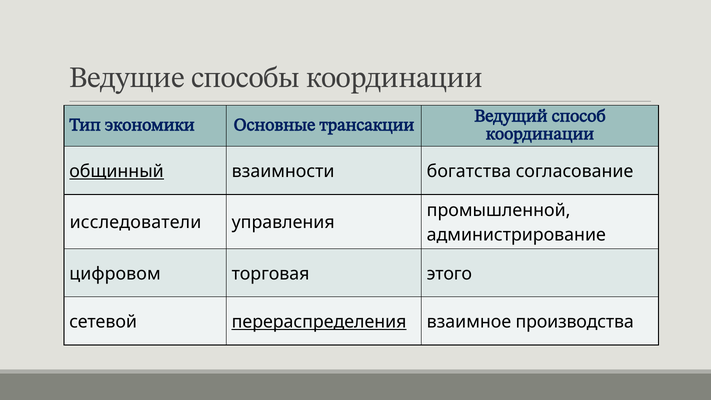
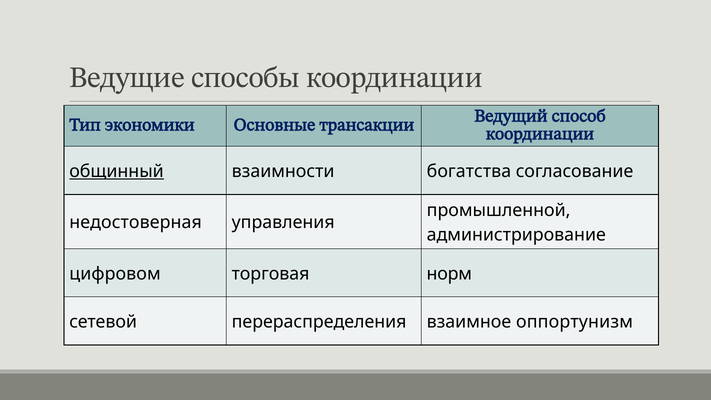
исследователи: исследователи -> недостоверная
этого: этого -> норм
перераспределения underline: present -> none
производства: производства -> оппортунизм
